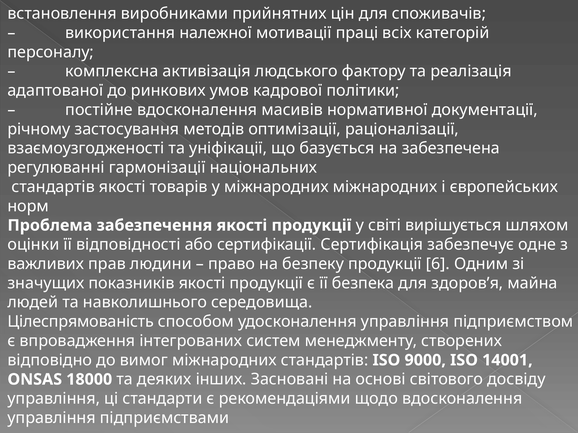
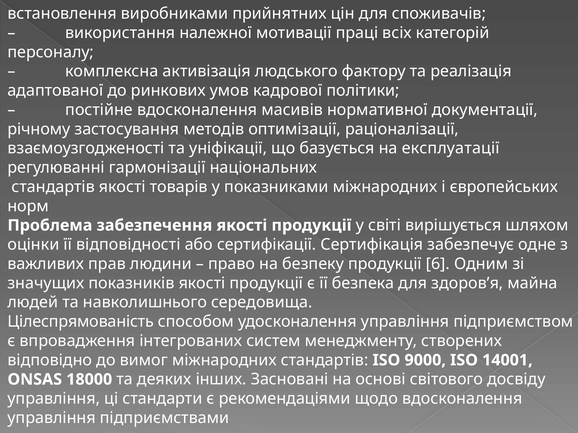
забезпечена: забезпечена -> експлуатації
у міжнародних: міжнародних -> показниками
